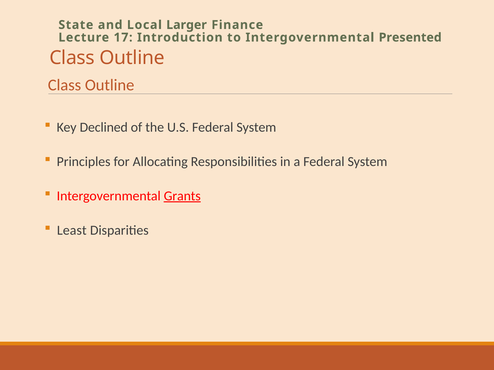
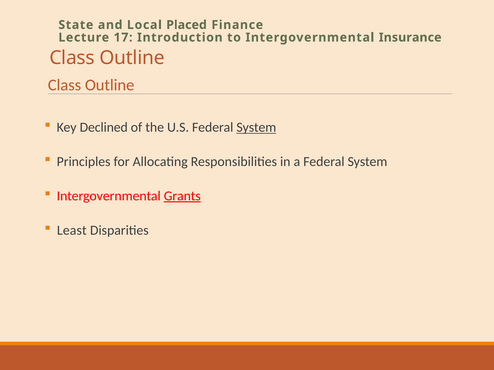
Larger: Larger -> Placed
Presented: Presented -> Insurance
System at (256, 128) underline: none -> present
